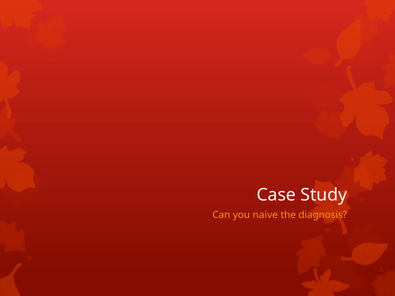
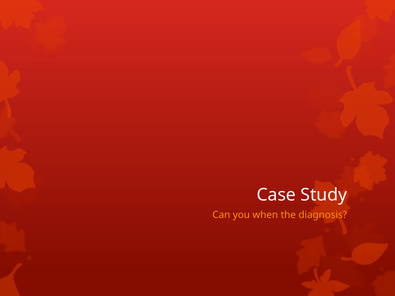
naive: naive -> when
